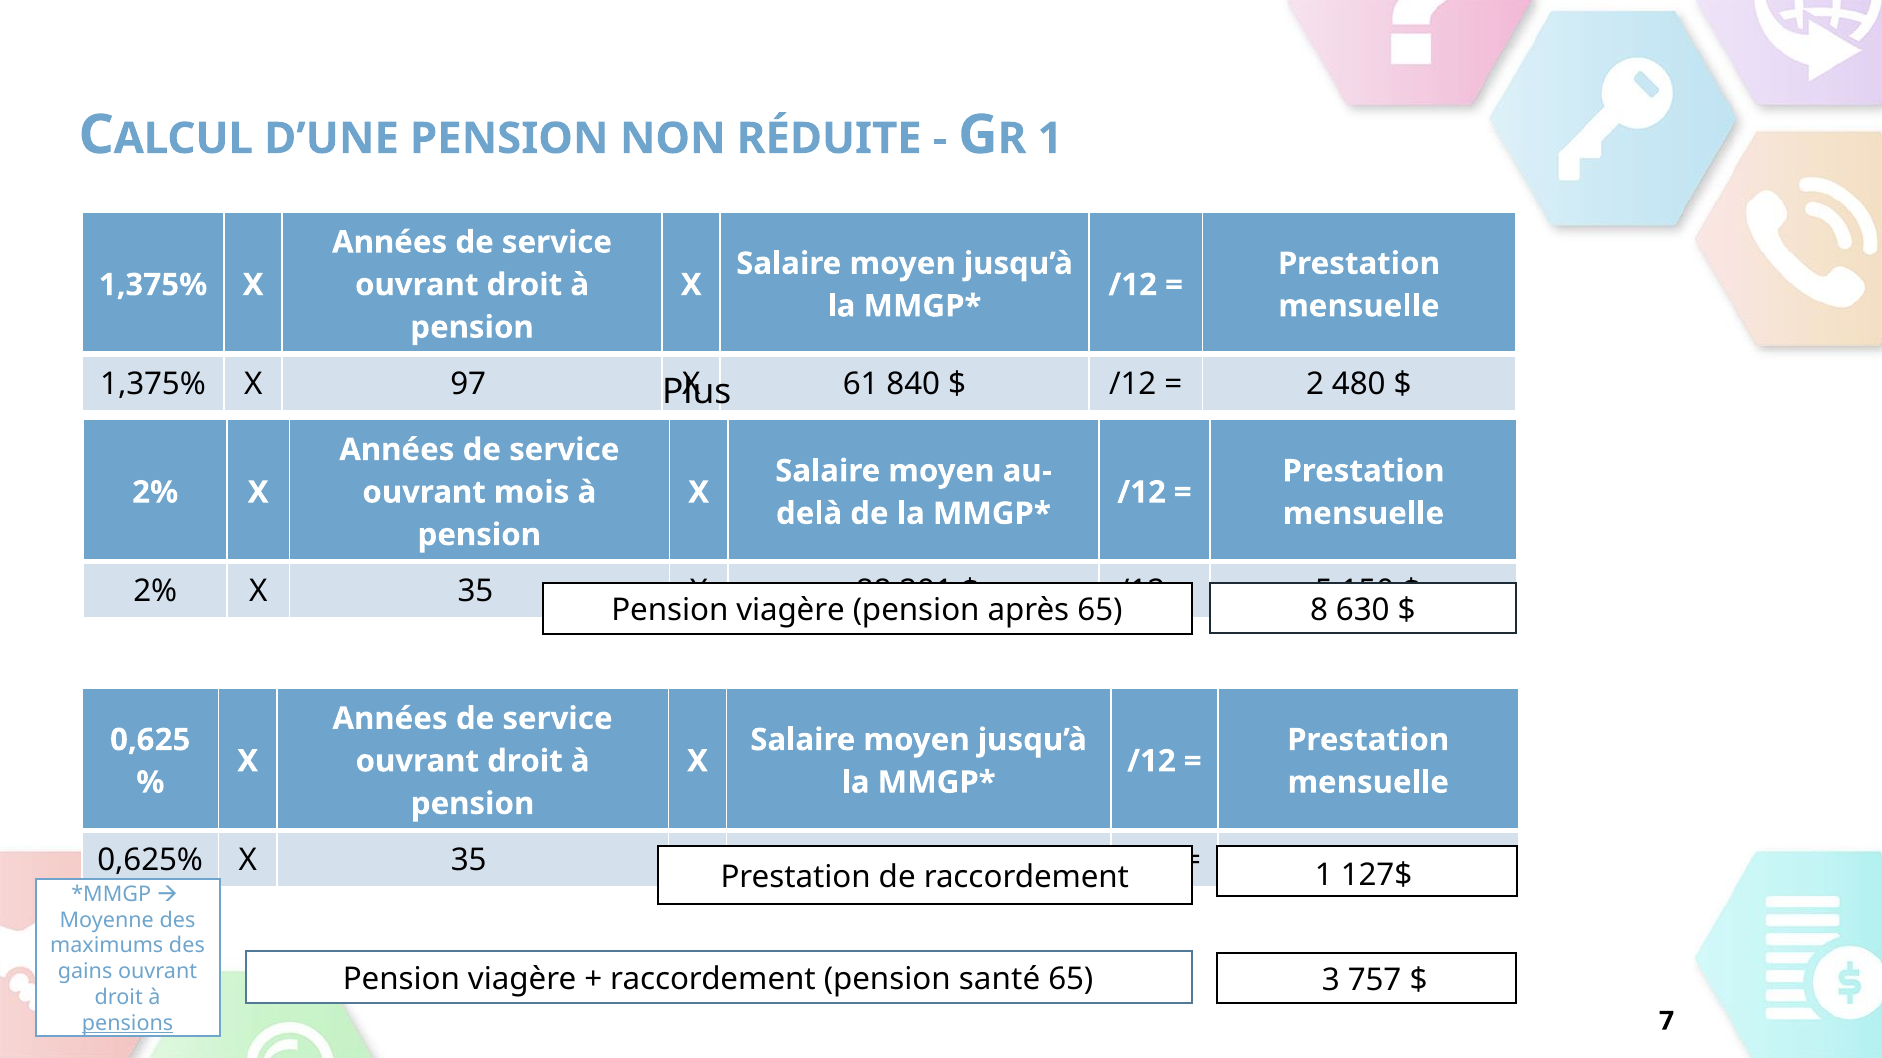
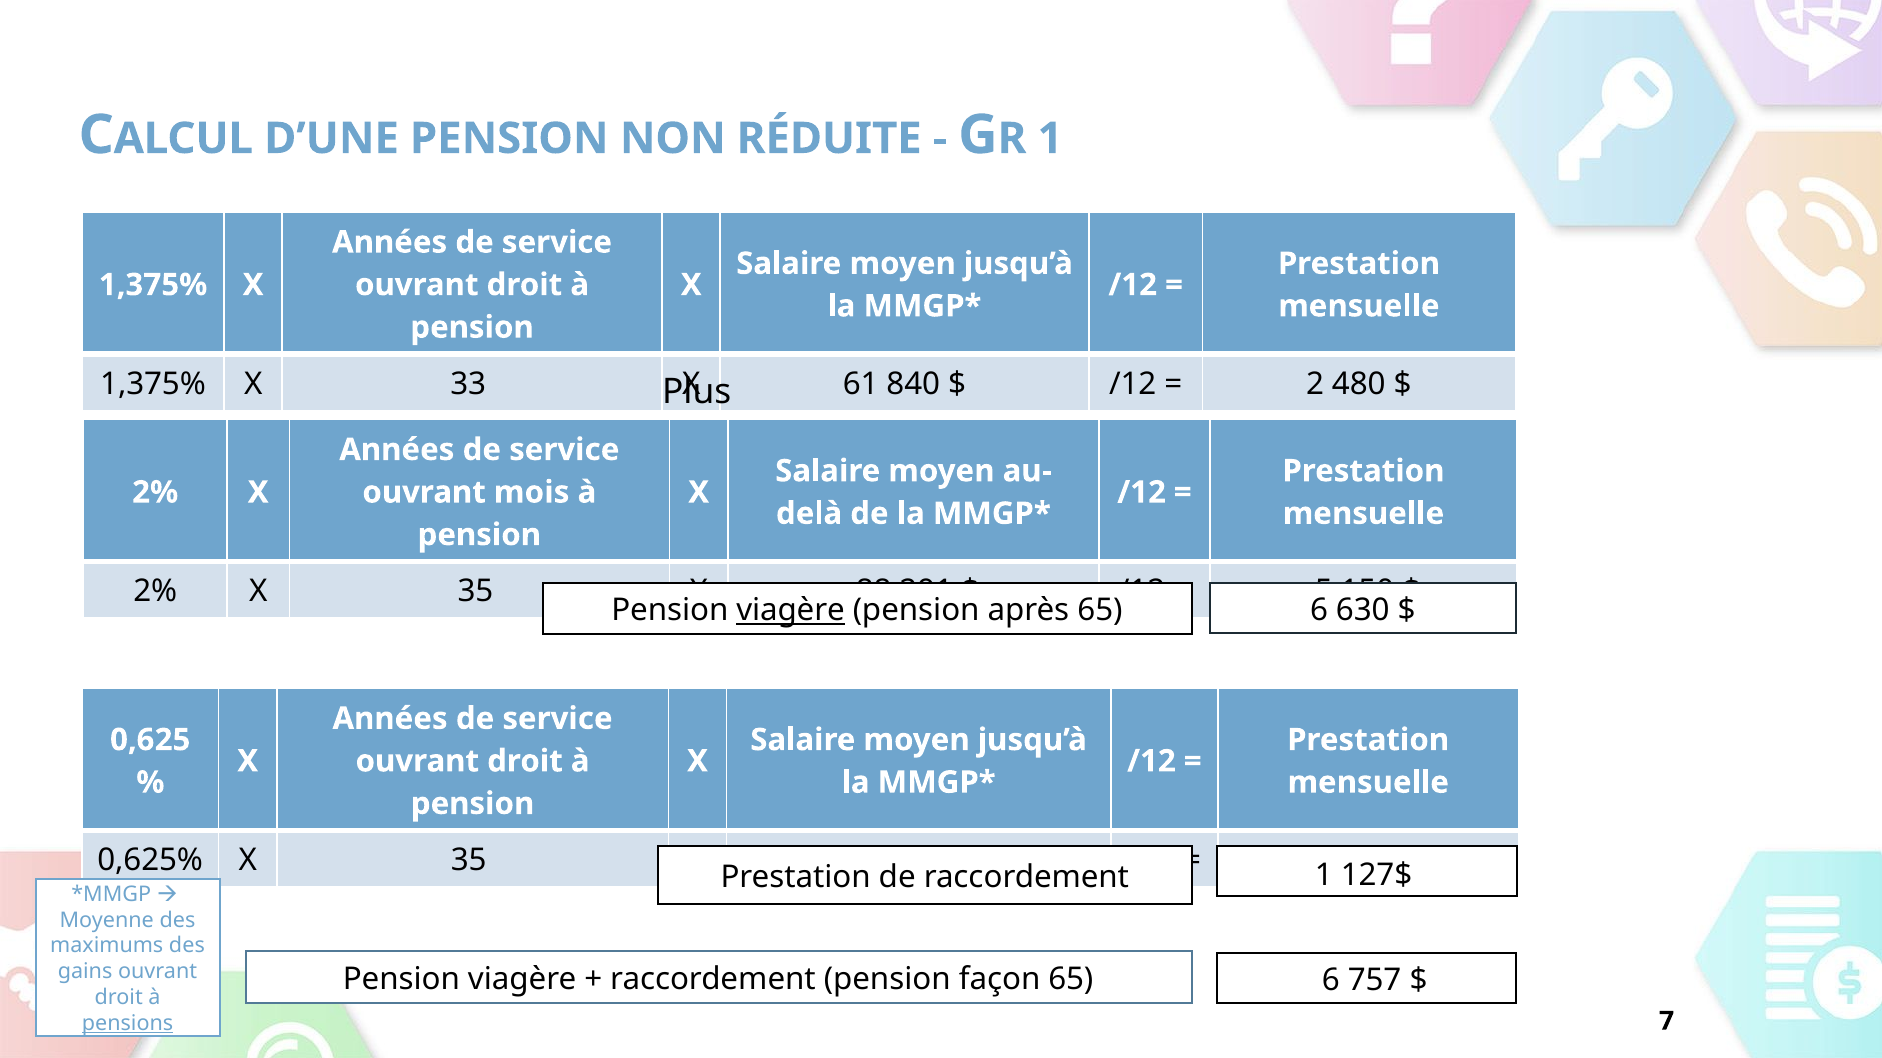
97: 97 -> 33
viagère at (791, 611) underline: none -> present
après 65 8: 8 -> 6
santé: santé -> façon
3 at (1331, 980): 3 -> 6
